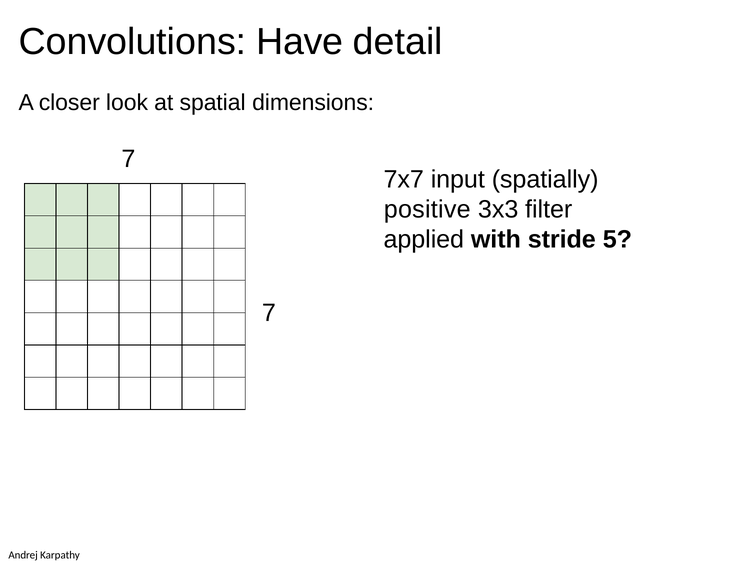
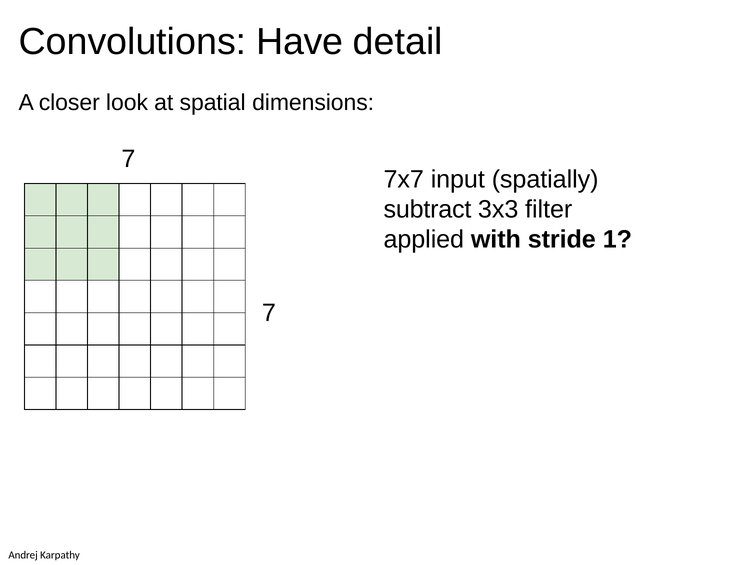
positive: positive -> subtract
5: 5 -> 1
